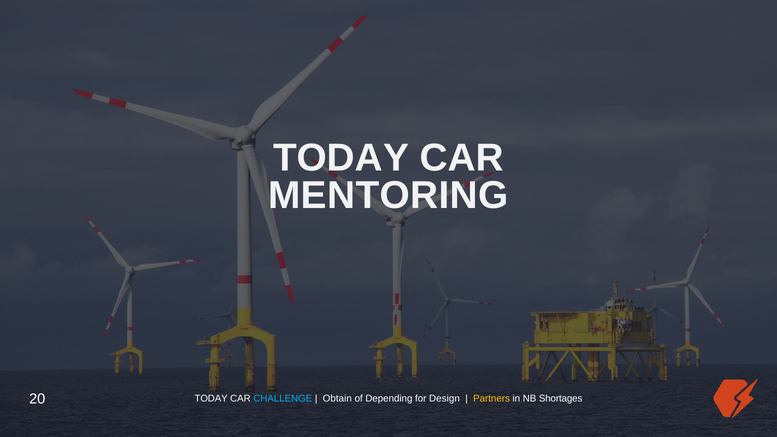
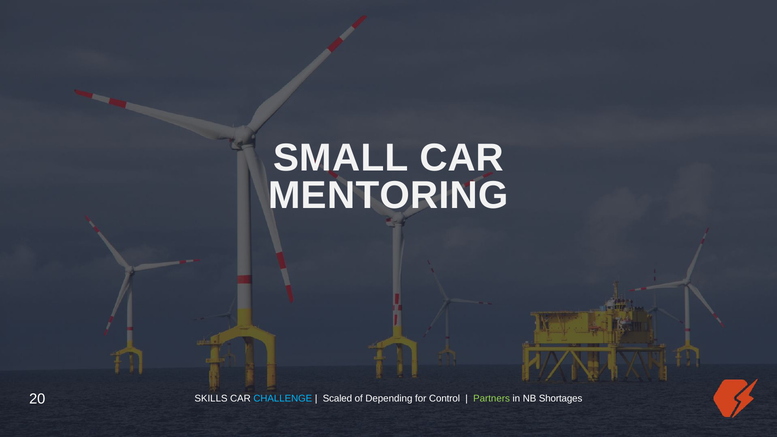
TODAY at (341, 158): TODAY -> SMALL
TODAY at (211, 399): TODAY -> SKILLS
Obtain: Obtain -> Scaled
Design: Design -> Control
Partners colour: yellow -> light green
